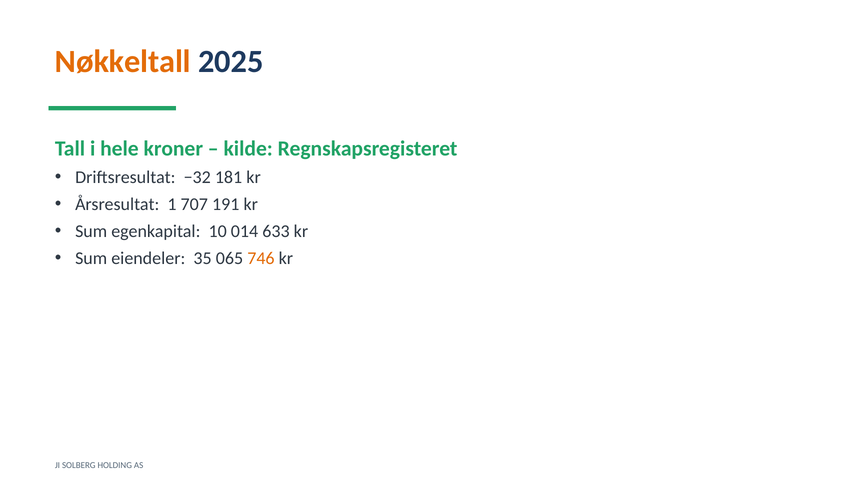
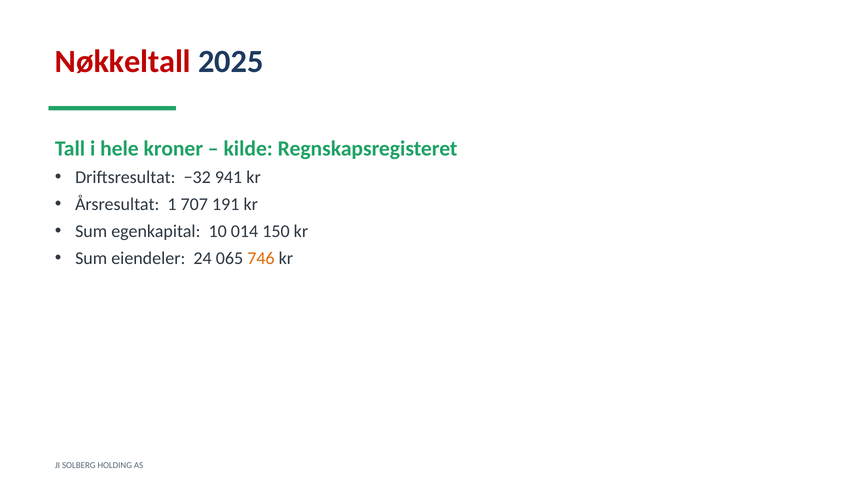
Nøkkeltall colour: orange -> red
181: 181 -> 941
633: 633 -> 150
35: 35 -> 24
